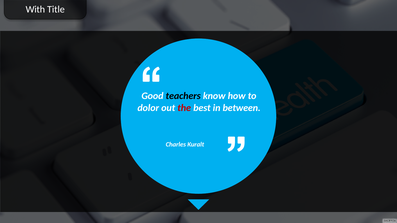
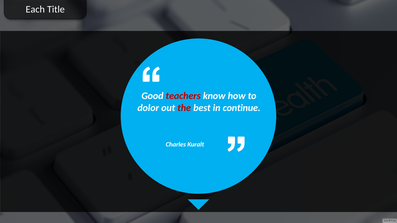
With: With -> Each
teachers colour: black -> red
between: between -> continue
